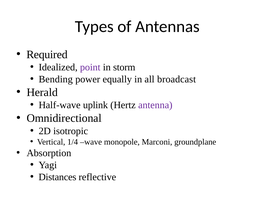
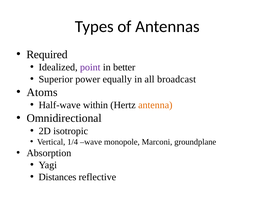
storm: storm -> better
Bending: Bending -> Superior
Herald: Herald -> Atoms
uplink: uplink -> within
antenna colour: purple -> orange
